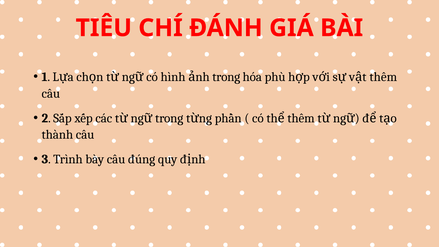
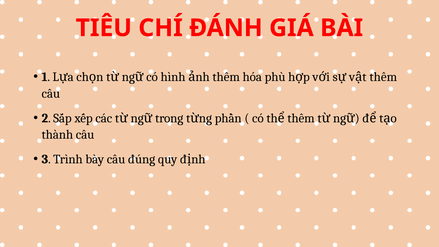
trong at (226, 77): trong -> thêm
